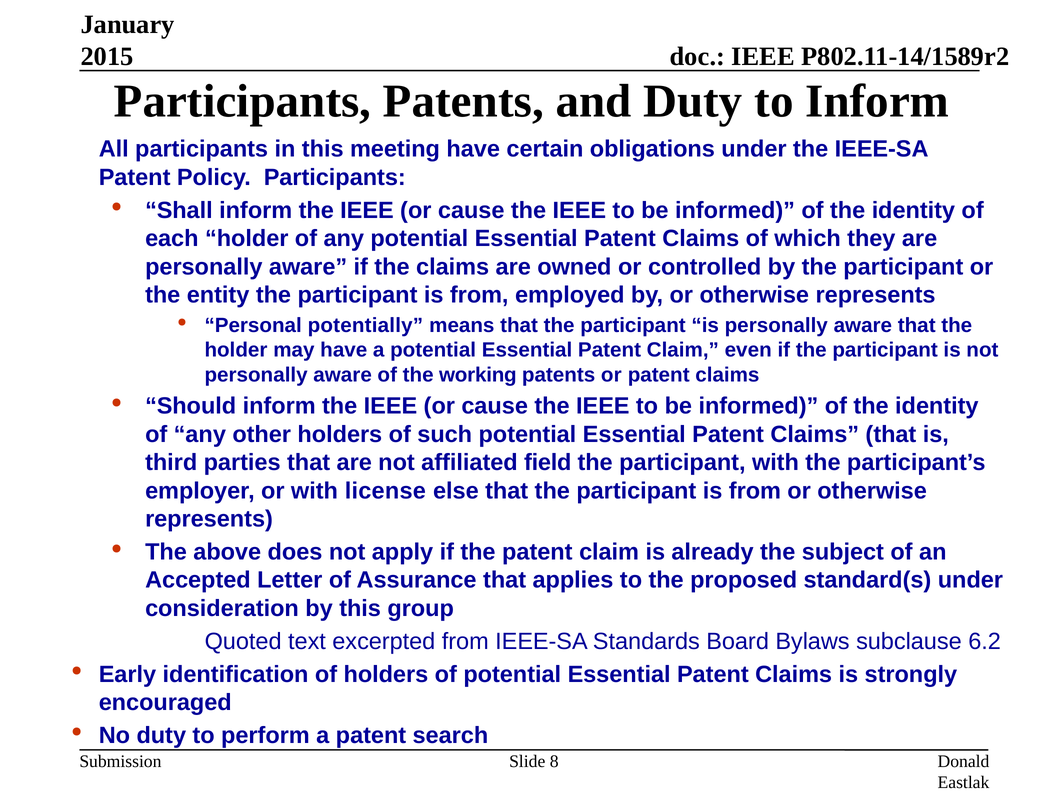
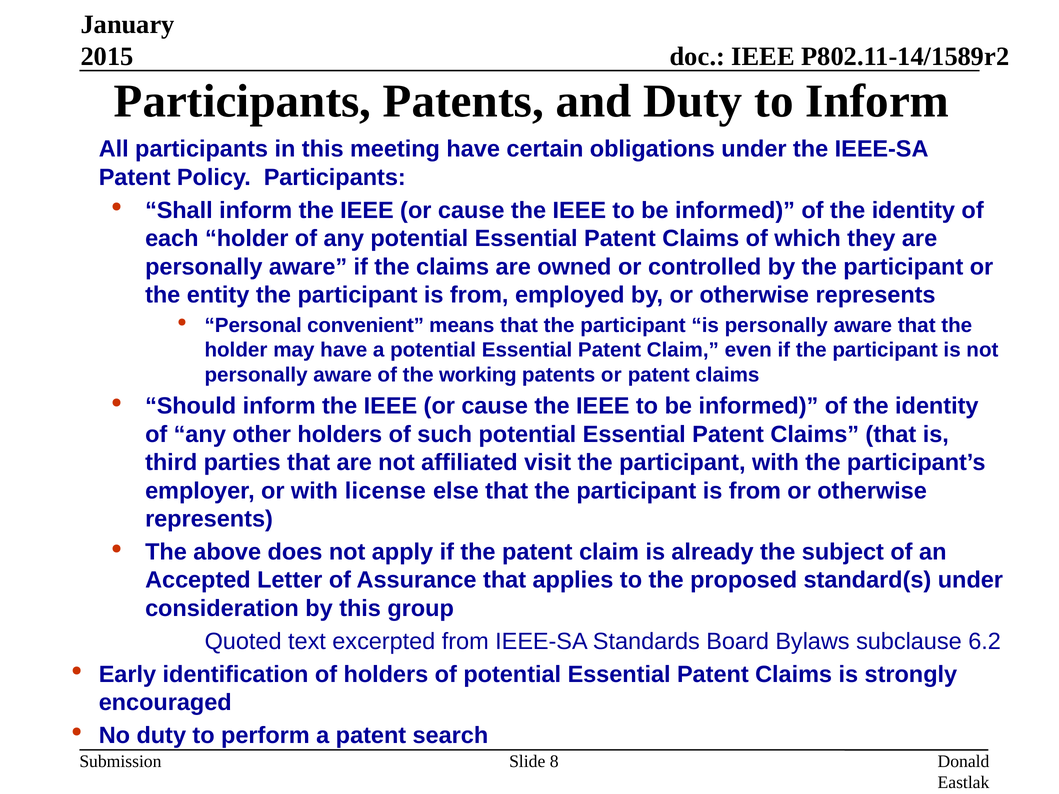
potentially: potentially -> convenient
field: field -> visit
